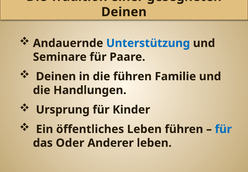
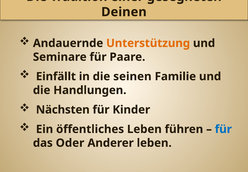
Unterstützung colour: blue -> orange
Deinen at (56, 76): Deinen -> Einfällt
die führen: führen -> seinen
Ursprung: Ursprung -> Nächsten
